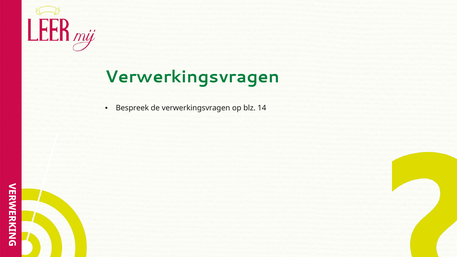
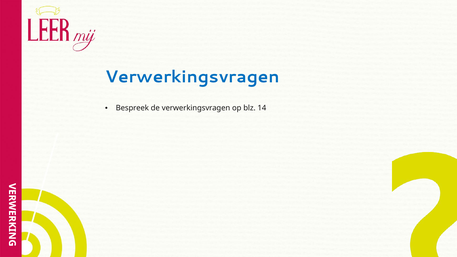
Verwerkingsvragen at (192, 77) colour: green -> blue
